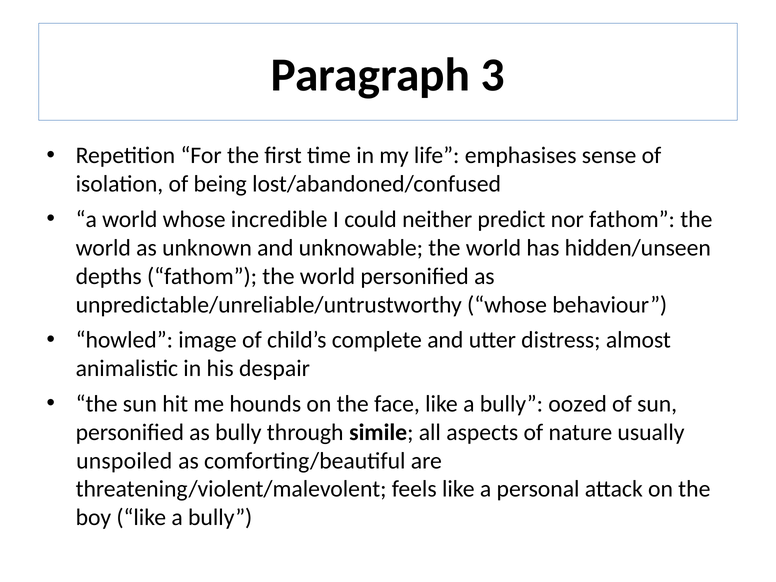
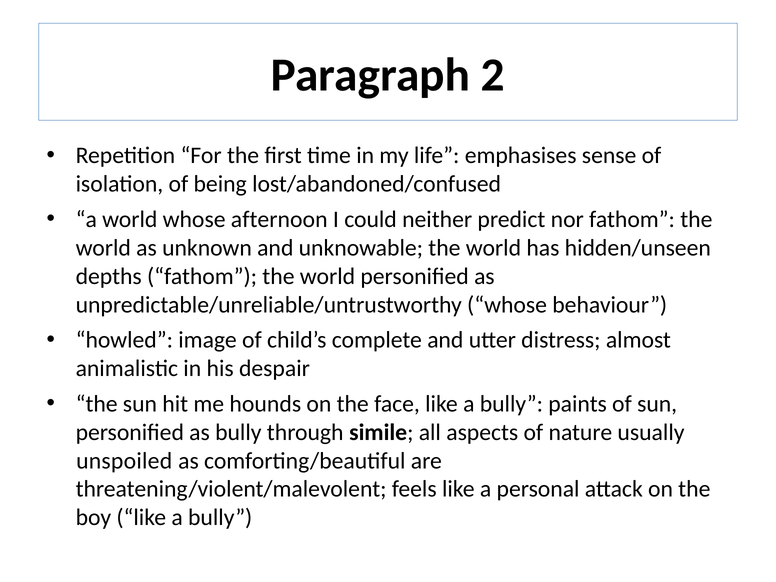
3: 3 -> 2
incredible: incredible -> afternoon
oozed: oozed -> paints
